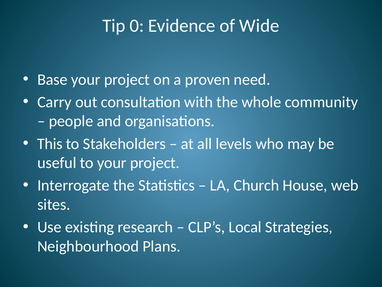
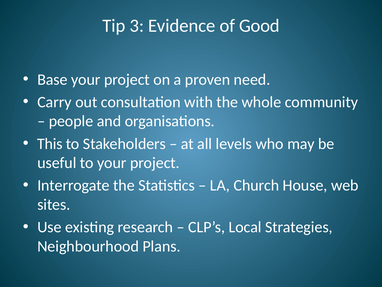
0: 0 -> 3
Wide: Wide -> Good
